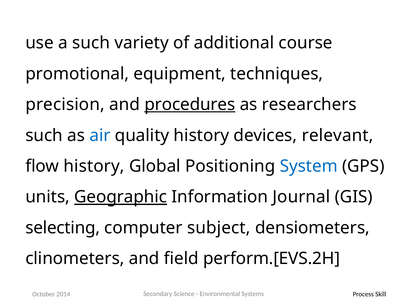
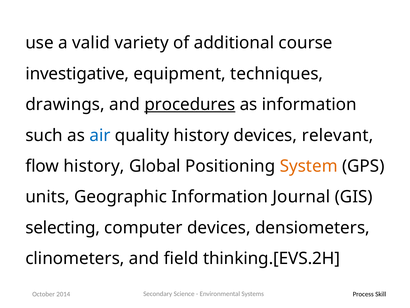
a such: such -> valid
promotional: promotional -> investigative
precision: precision -> drawings
as researchers: researchers -> information
System colour: blue -> orange
Geographic underline: present -> none
computer subject: subject -> devices
perform.[EVS.2H: perform.[EVS.2H -> thinking.[EVS.2H
